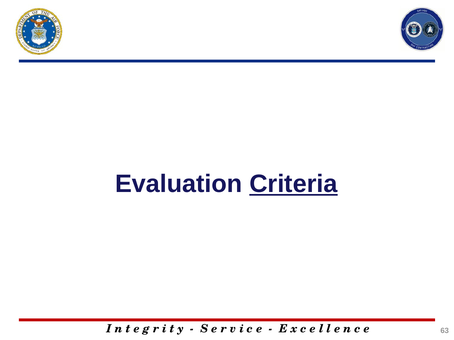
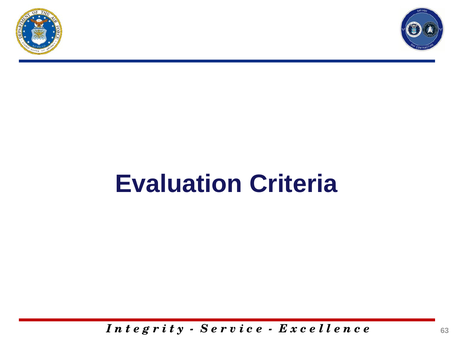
Criteria underline: present -> none
